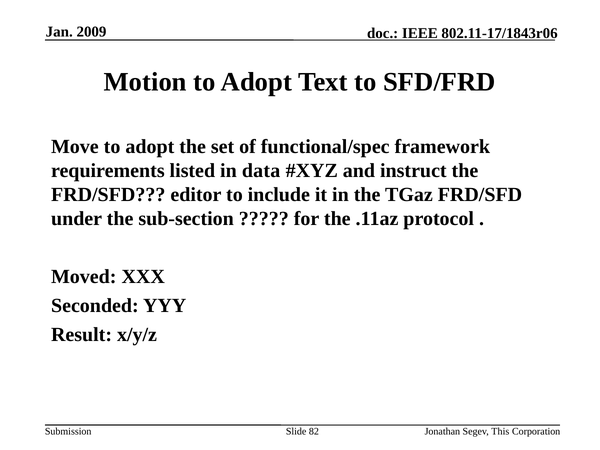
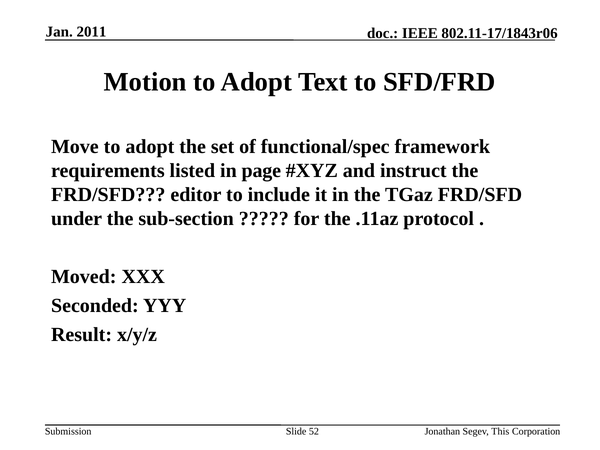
2009: 2009 -> 2011
data: data -> page
82: 82 -> 52
